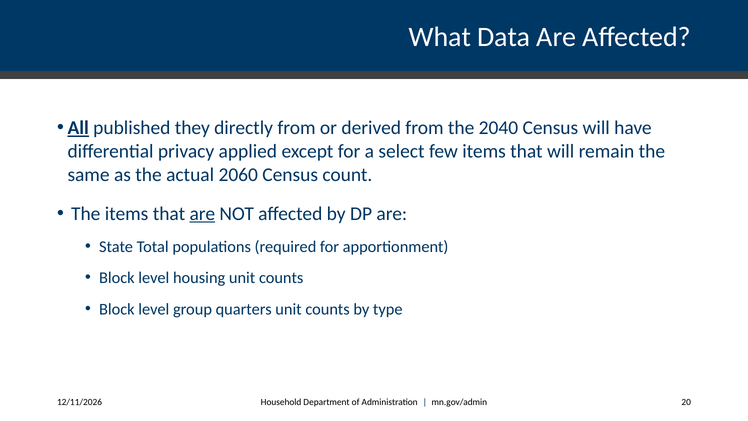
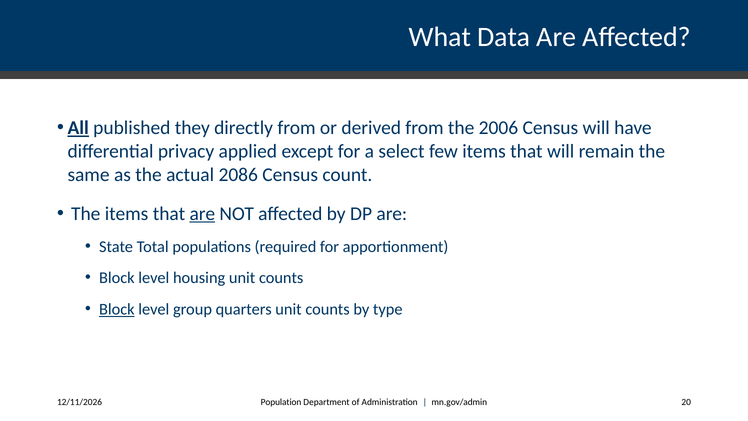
2040: 2040 -> 2006
2060: 2060 -> 2086
Block at (117, 309) underline: none -> present
Household: Household -> Population
